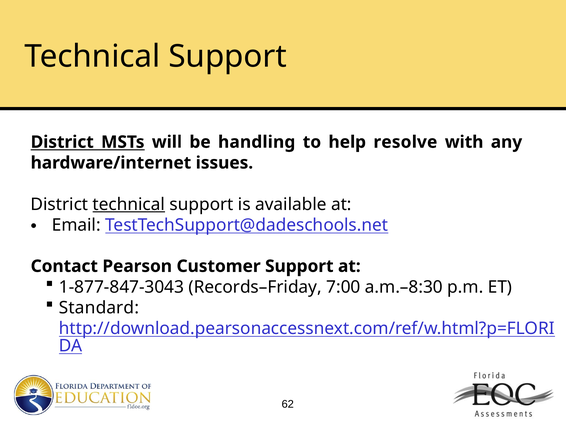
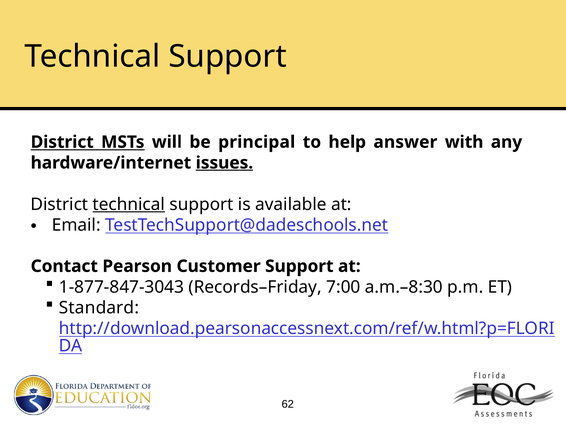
handling: handling -> principal
resolve: resolve -> answer
issues underline: none -> present
